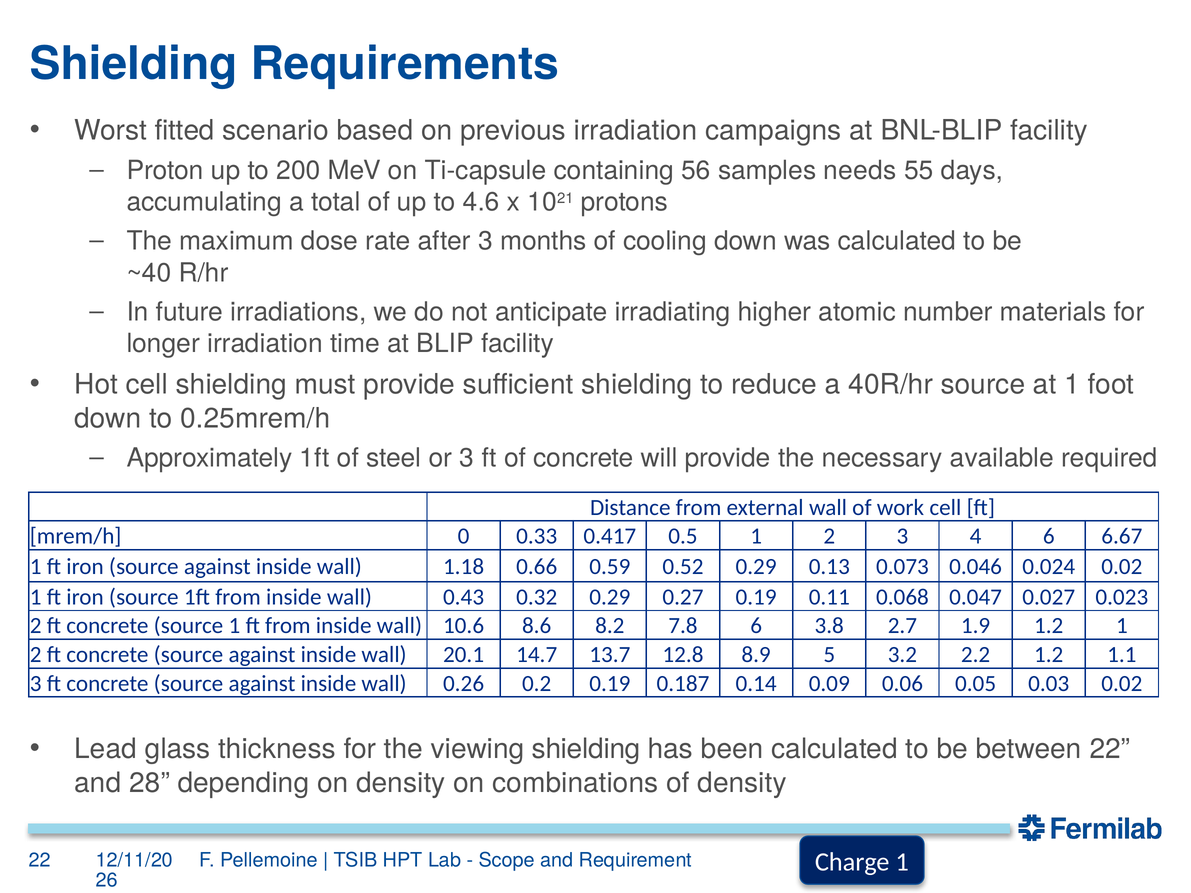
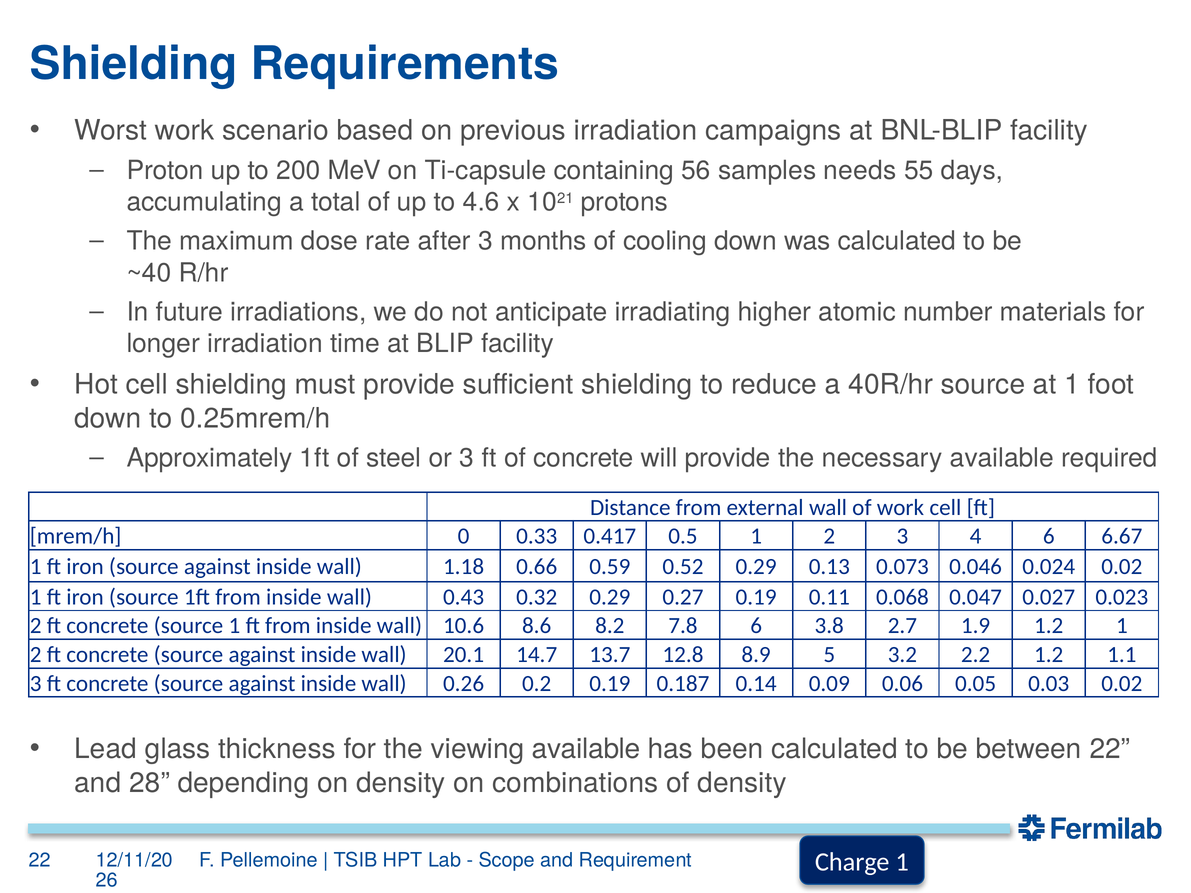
Worst fitted: fitted -> work
viewing shielding: shielding -> available
